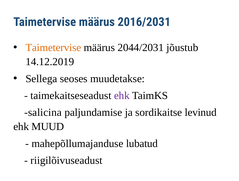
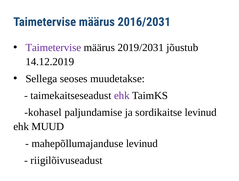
Taimetervise at (53, 48) colour: orange -> purple
2044/2031: 2044/2031 -> 2019/2031
salicina: salicina -> kohasel
mahepõllumajanduse lubatud: lubatud -> levinud
